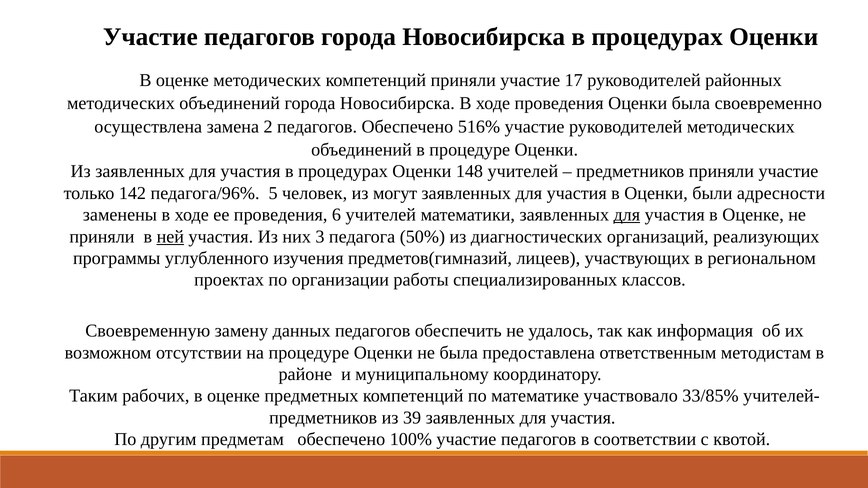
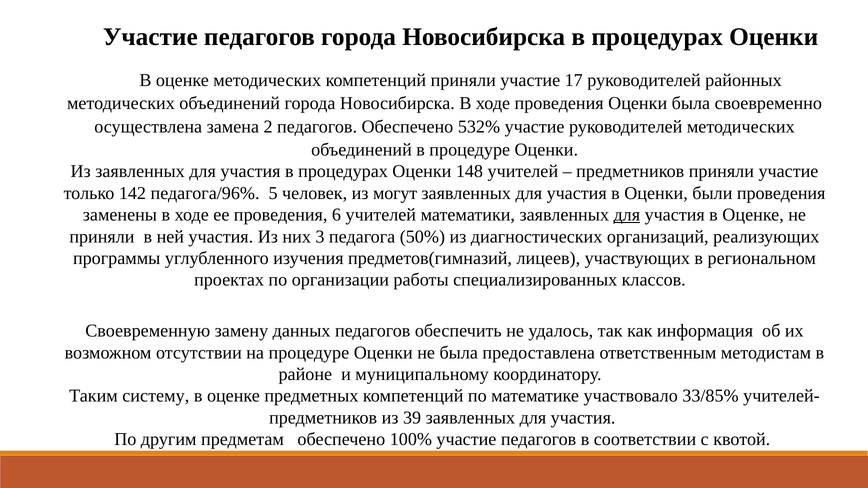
516%: 516% -> 532%
были адресности: адресности -> проведения
ней underline: present -> none
рабочих: рабочих -> систему
